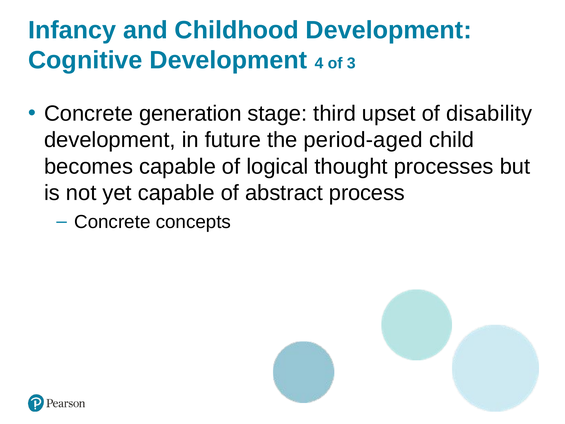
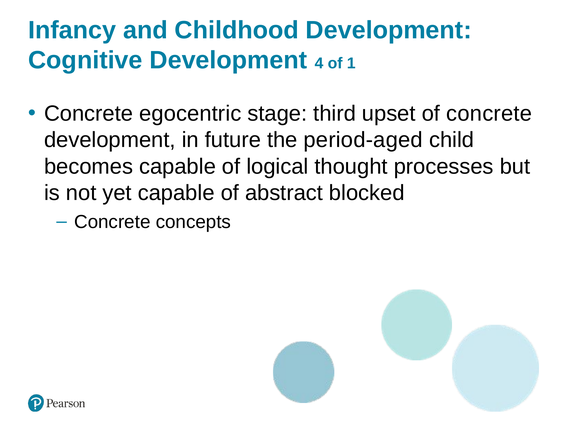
3: 3 -> 1
generation: generation -> egocentric
of disability: disability -> concrete
process: process -> blocked
